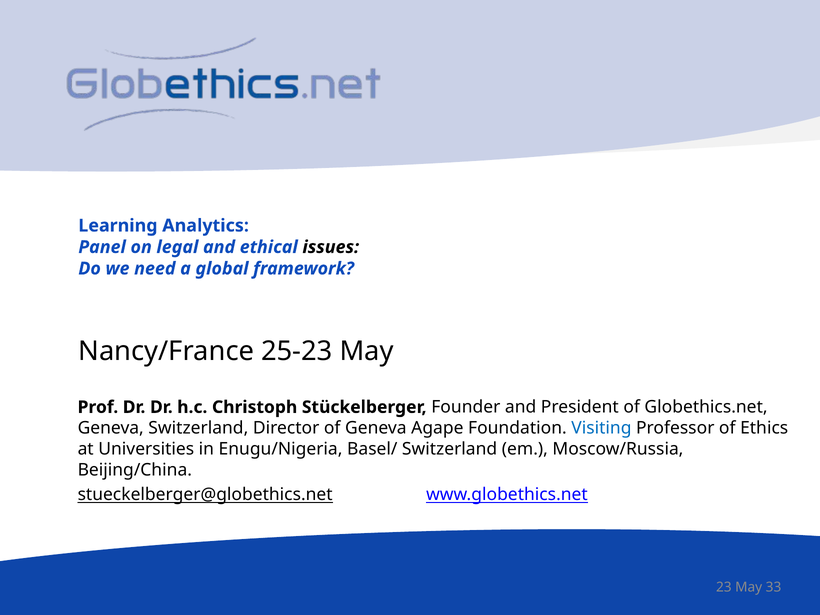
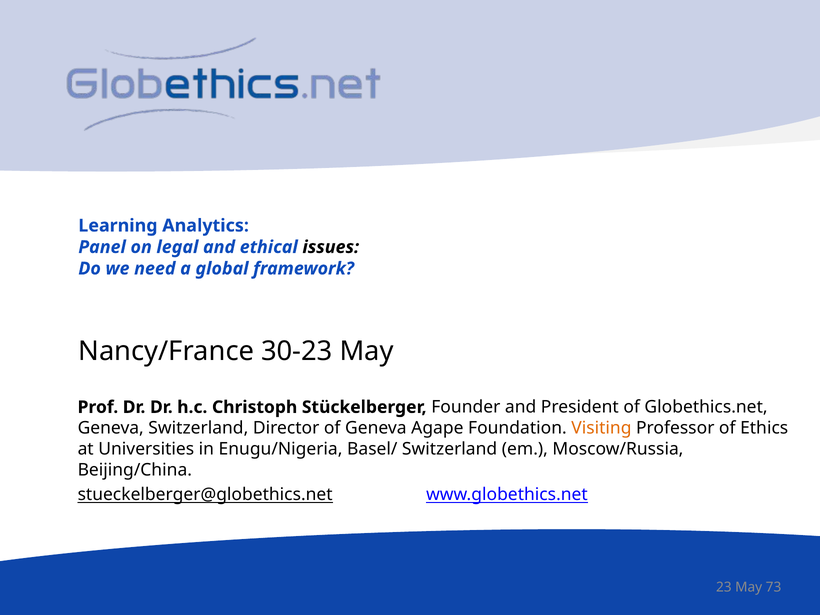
25-23: 25-23 -> 30-23
Visiting colour: blue -> orange
33: 33 -> 73
